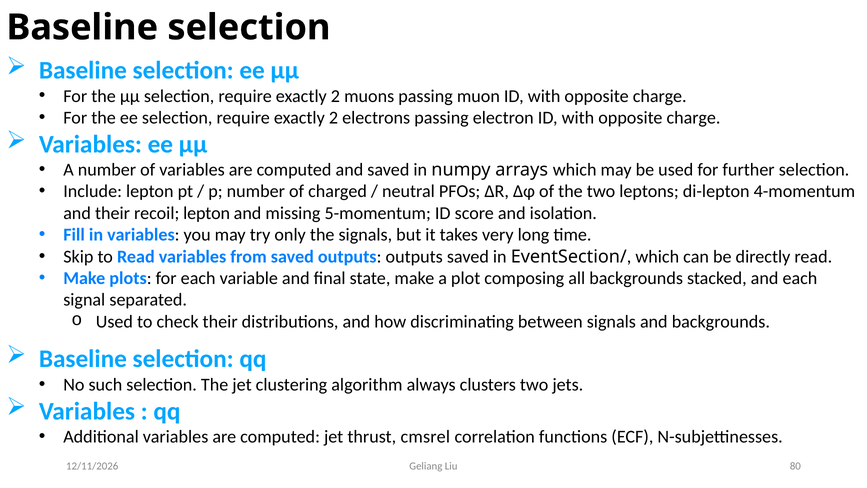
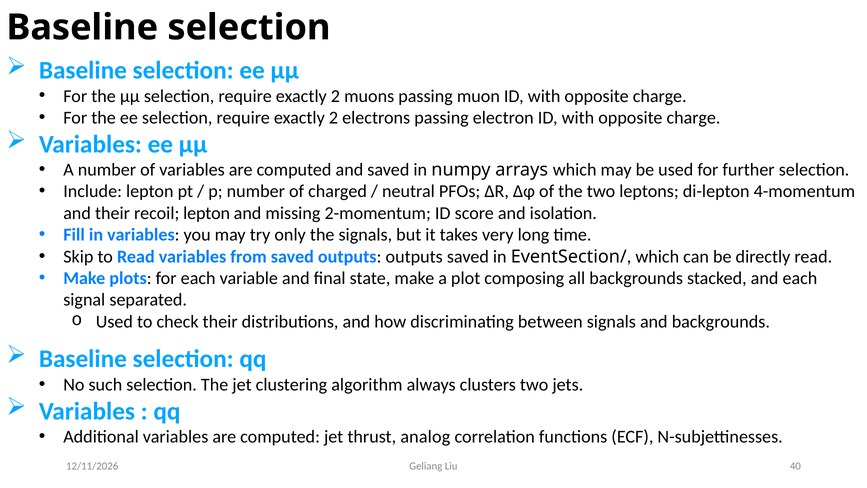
5-momentum: 5-momentum -> 2-momentum
cmsrel: cmsrel -> analog
80: 80 -> 40
